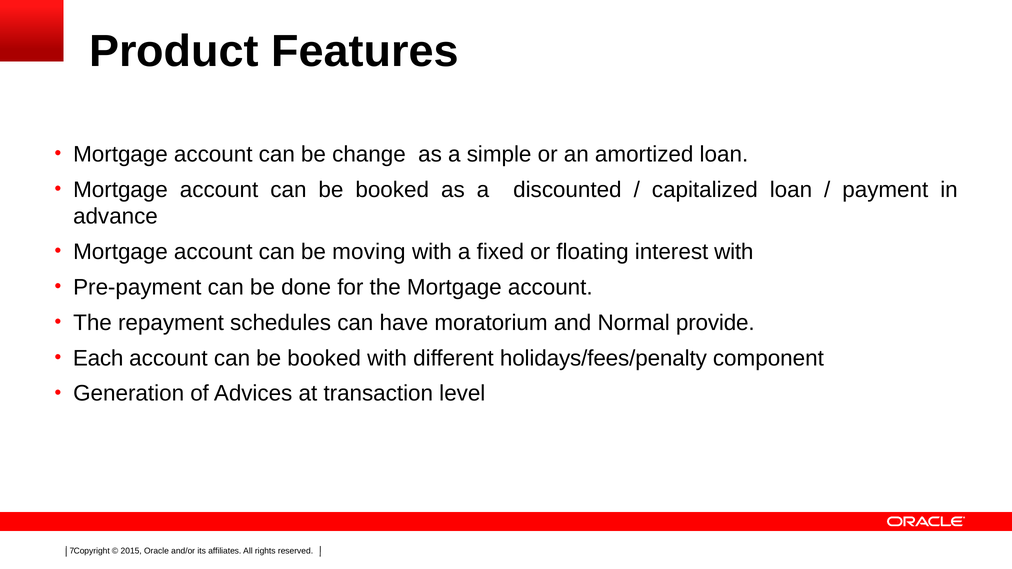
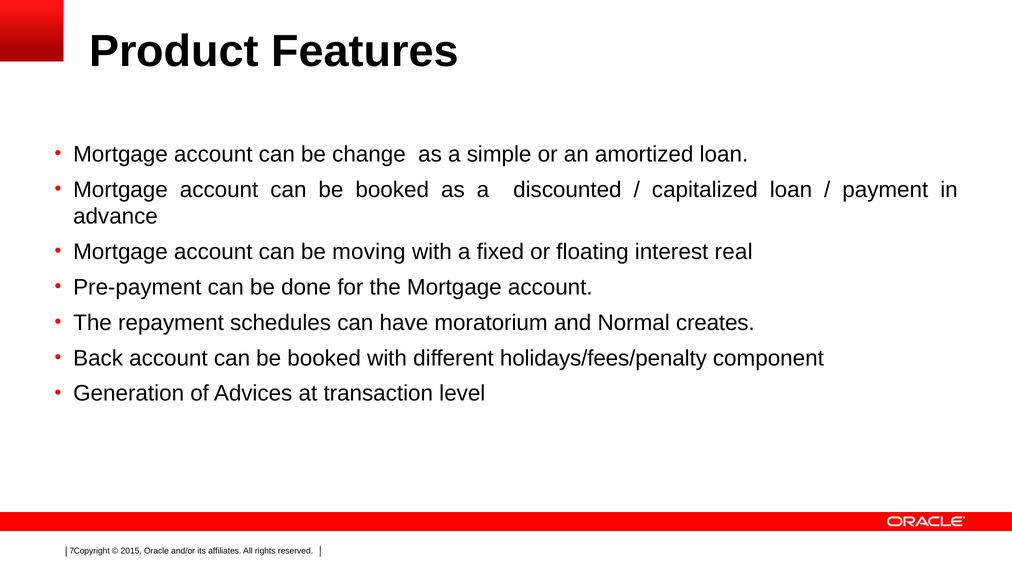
interest with: with -> real
provide: provide -> creates
Each: Each -> Back
